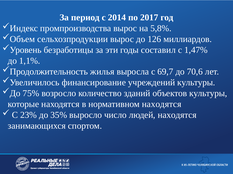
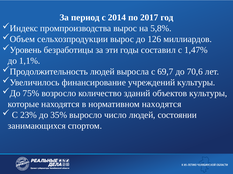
жилья at (102, 72): жилья -> людей
людей находятся: находятся -> состоянии
